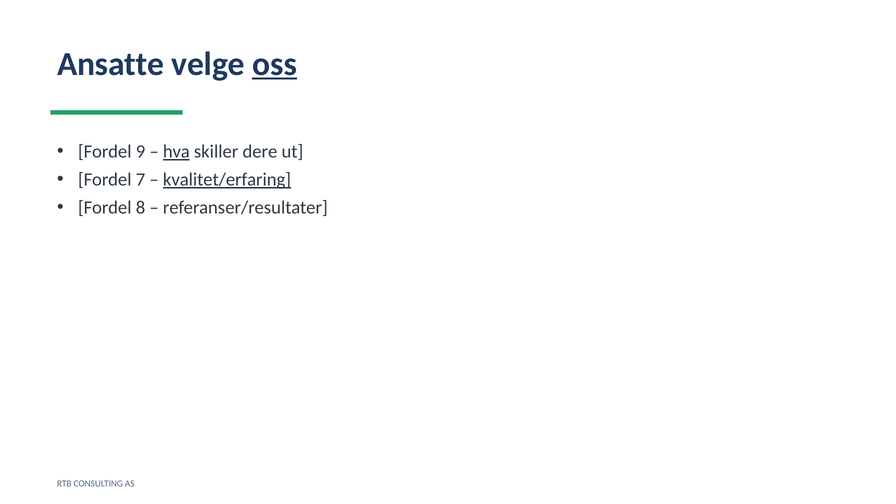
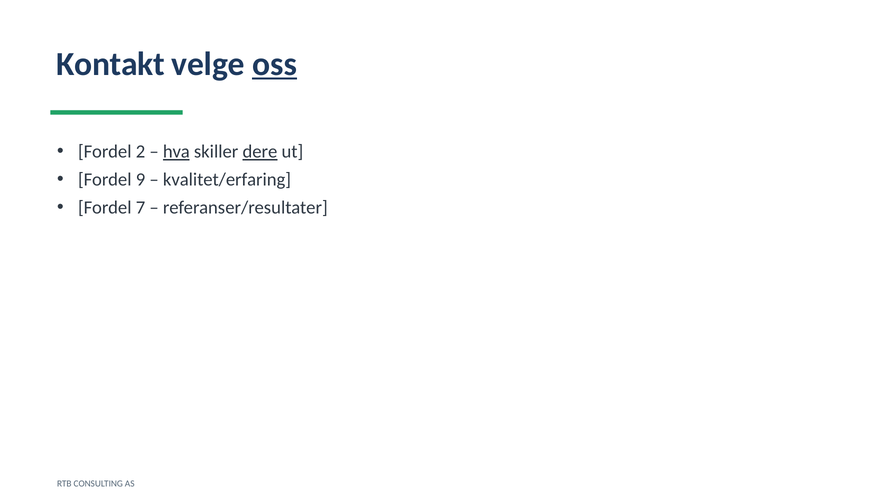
Ansatte: Ansatte -> Kontakt
9: 9 -> 2
dere underline: none -> present
7: 7 -> 9
kvalitet/erfaring underline: present -> none
8: 8 -> 7
